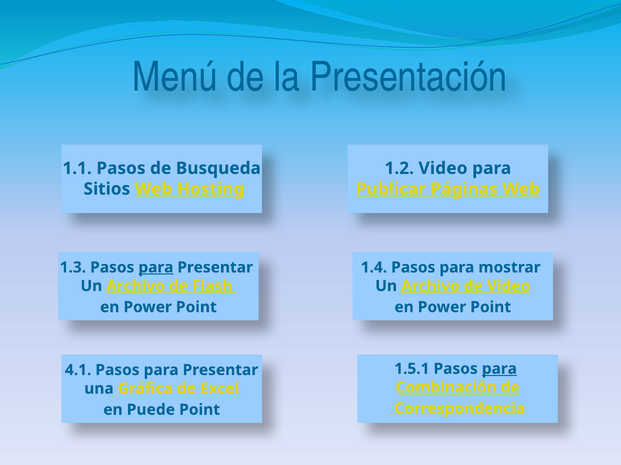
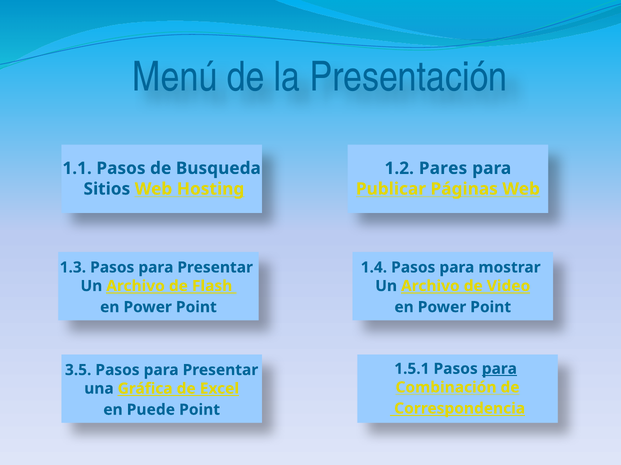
1.2 Video: Video -> Pares
para at (156, 268) underline: present -> none
4.1: 4.1 -> 3.5
